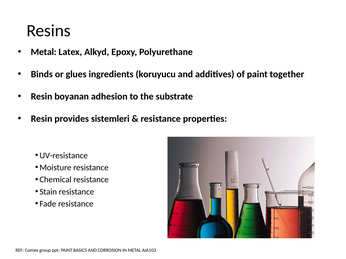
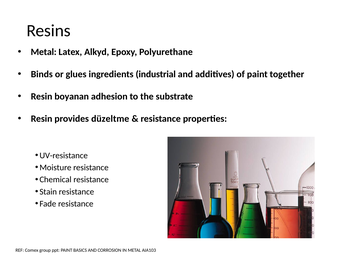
koruyucu: koruyucu -> industrial
sistemleri: sistemleri -> düzeltme
